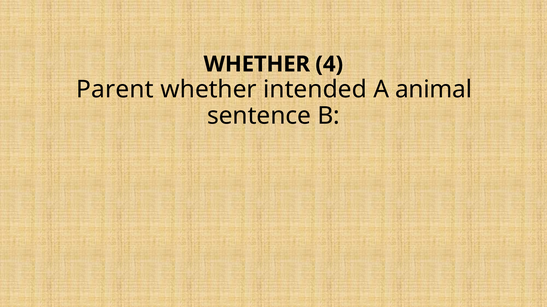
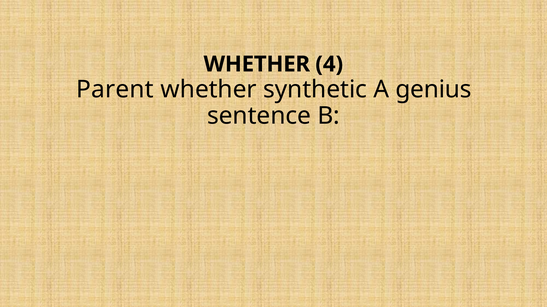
intended: intended -> synthetic
animal: animal -> genius
